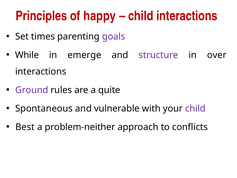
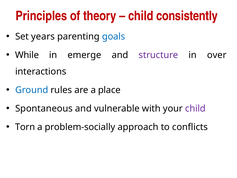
happy: happy -> theory
child interactions: interactions -> consistently
times: times -> years
goals colour: purple -> blue
Ground colour: purple -> blue
quite: quite -> place
Best: Best -> Torn
problem-neither: problem-neither -> problem-socially
